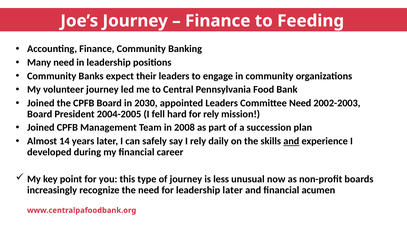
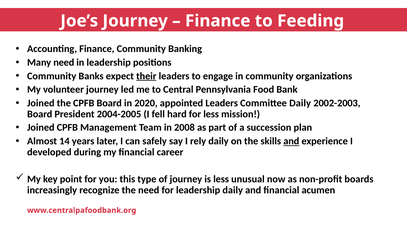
their underline: none -> present
2030: 2030 -> 2020
Committee Need: Need -> Daily
for rely: rely -> less
leadership later: later -> daily
